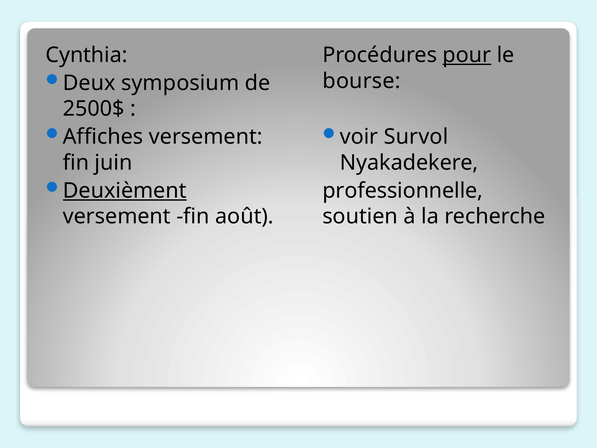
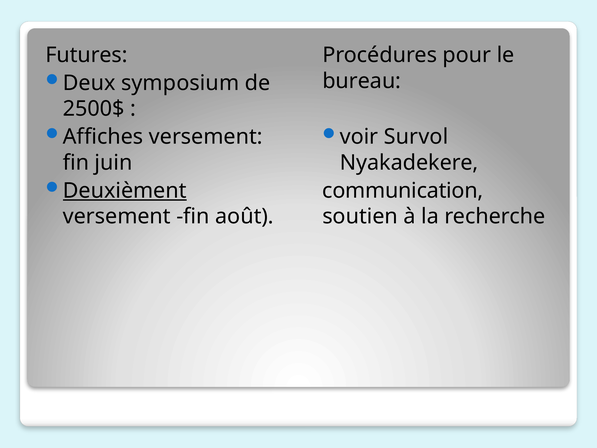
Cynthia: Cynthia -> Futures
pour underline: present -> none
bourse: bourse -> bureau
professionnelle: professionnelle -> communication
